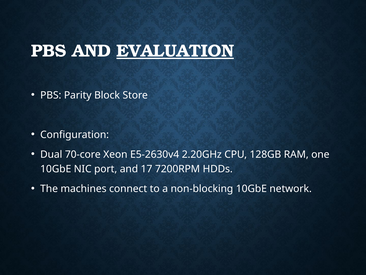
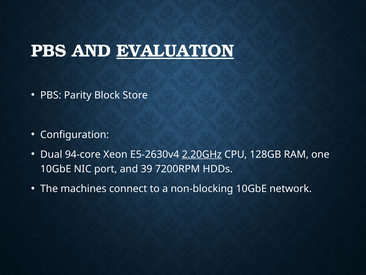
70-core: 70-core -> 94-core
2.20GHz underline: none -> present
17: 17 -> 39
